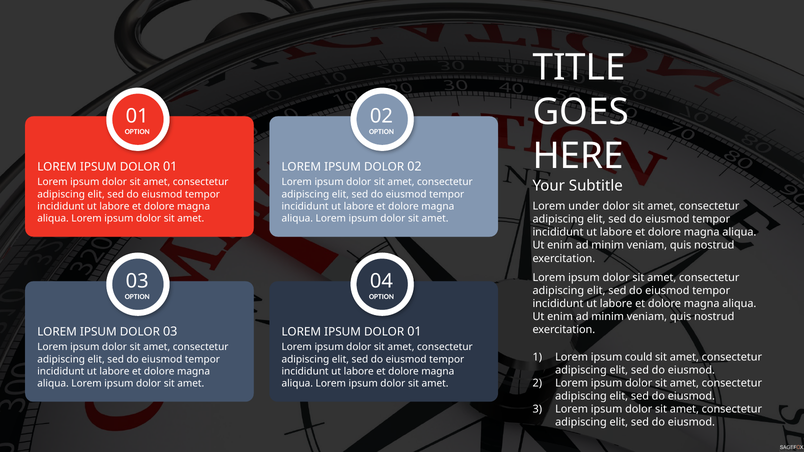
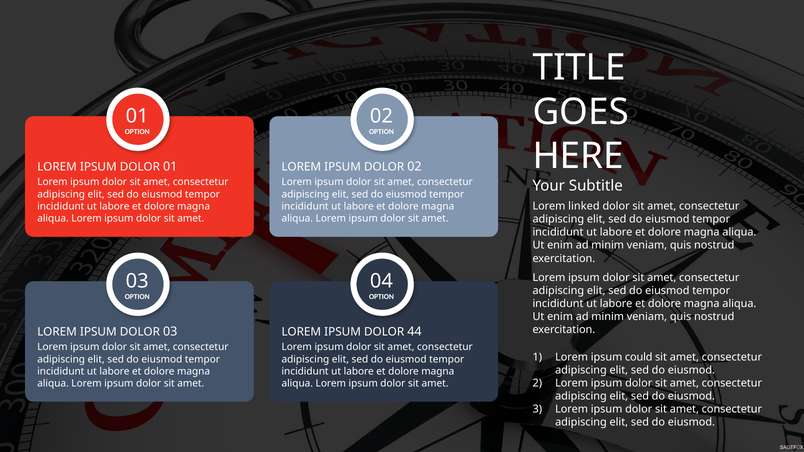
under: under -> linked
01 at (414, 332): 01 -> 44
